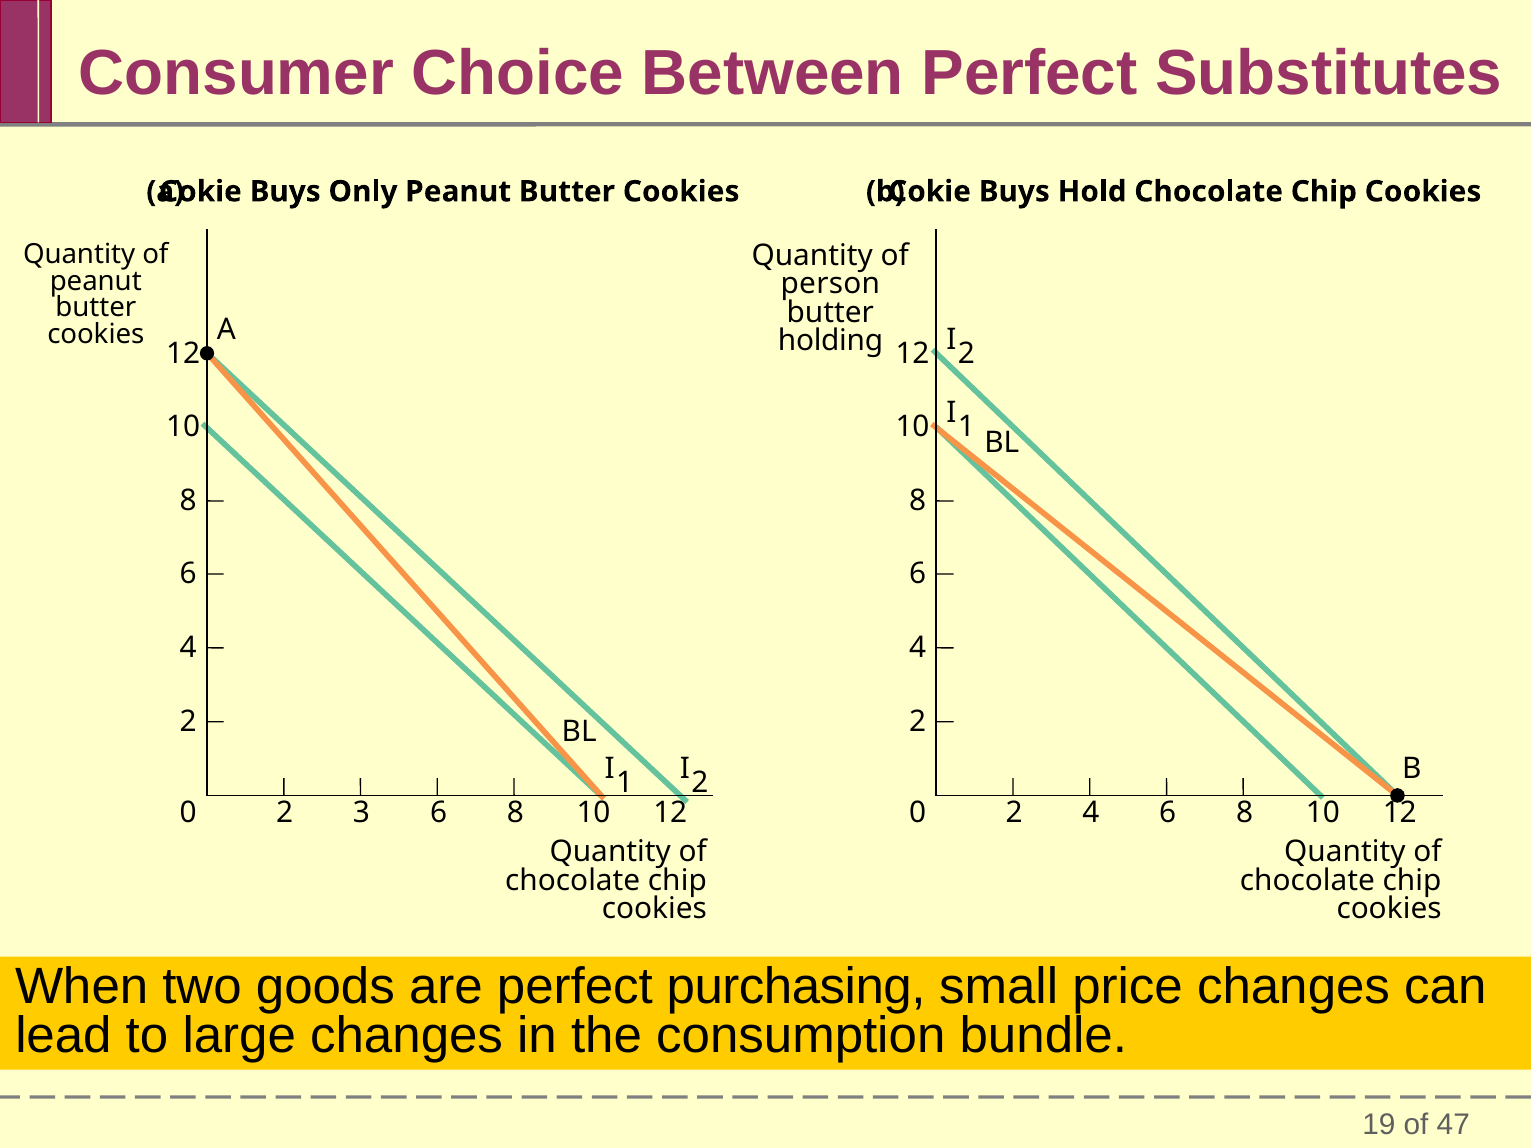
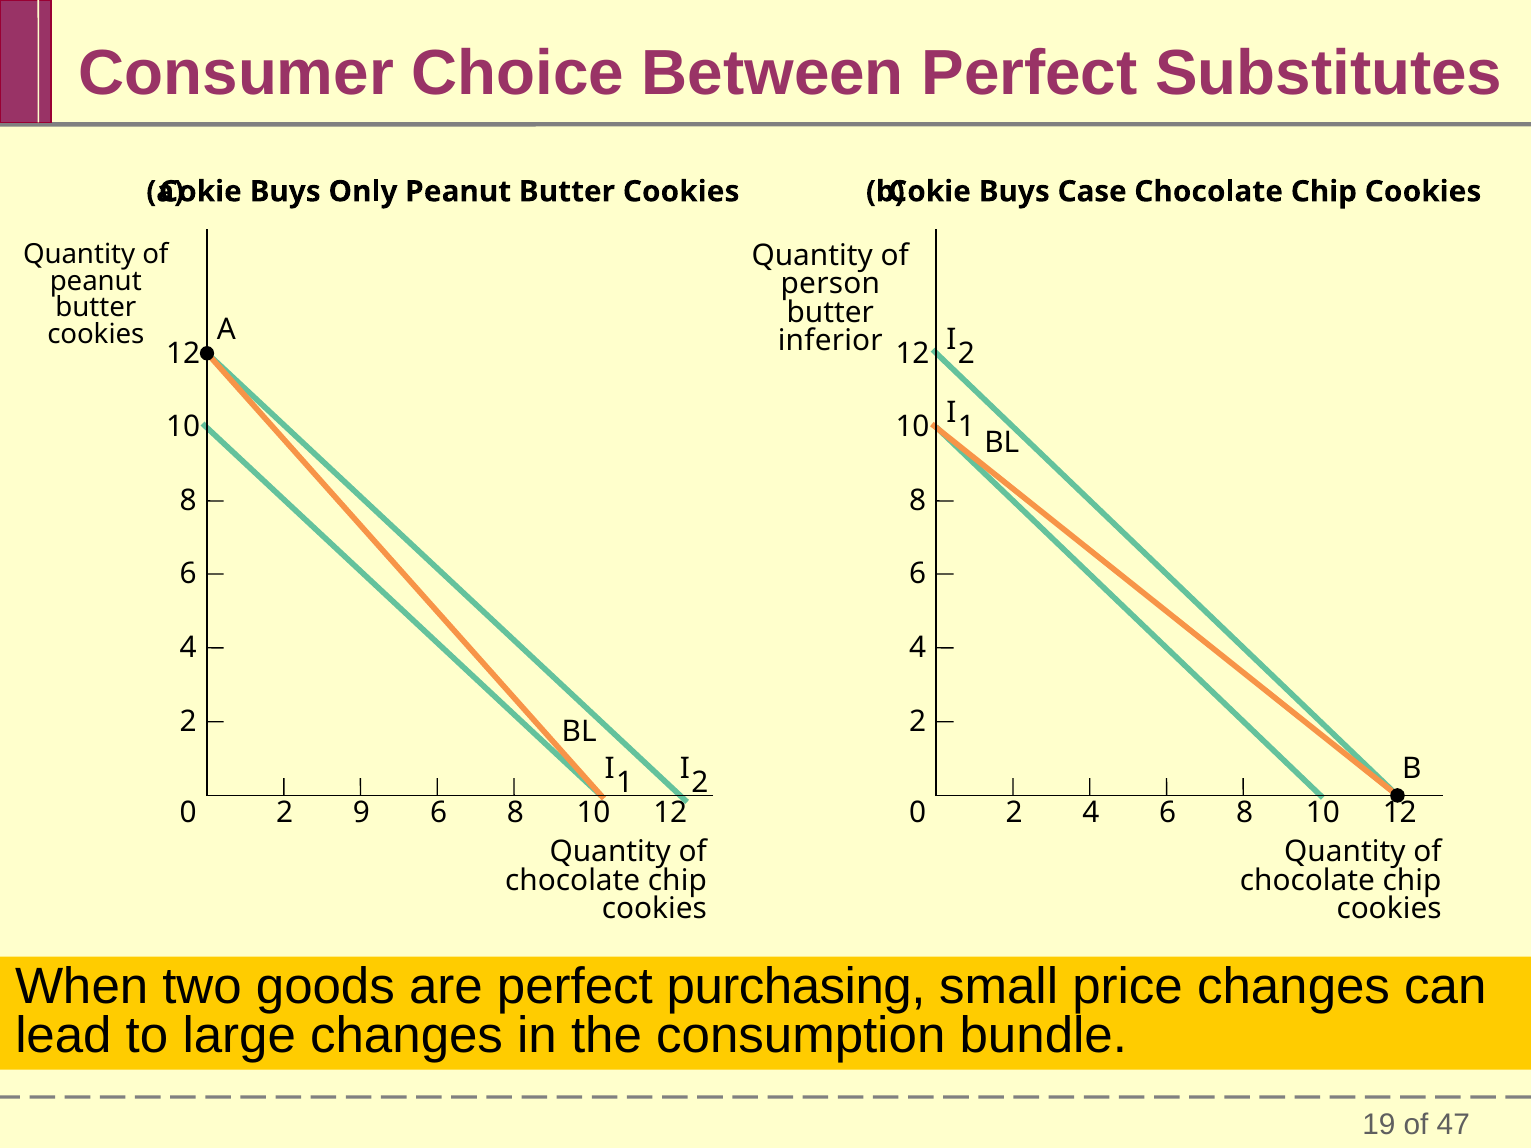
Hold: Hold -> Case
holding: holding -> inferior
3: 3 -> 9
